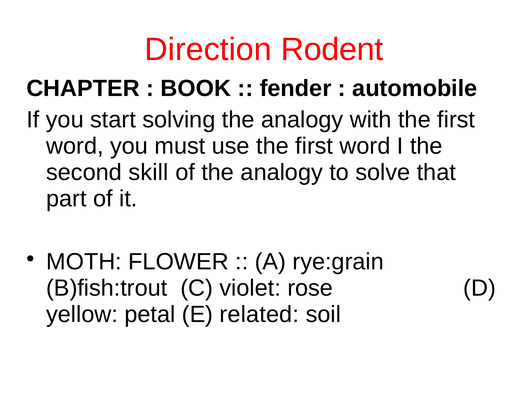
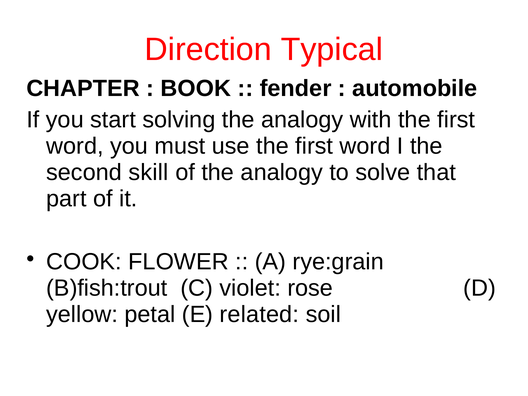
Rodent: Rodent -> Typical
MOTH: MOTH -> COOK
